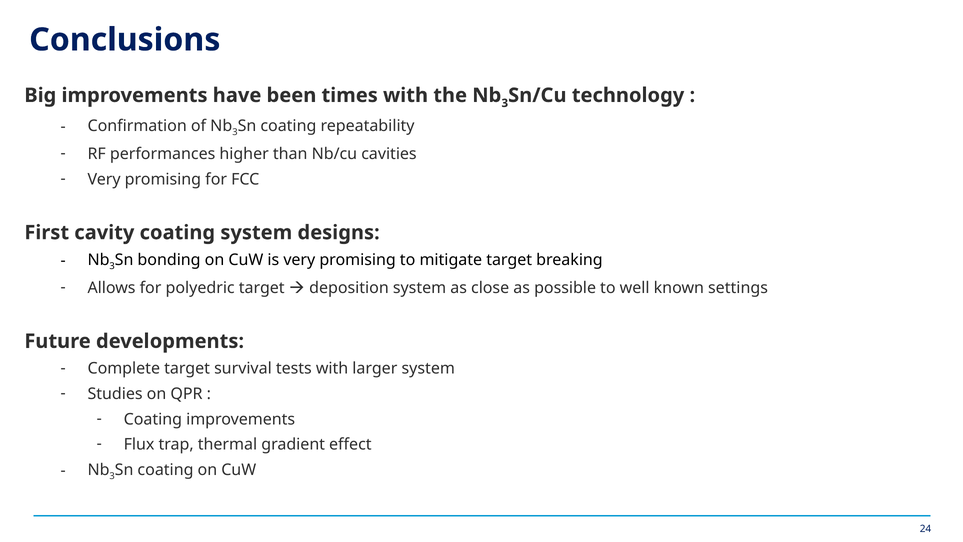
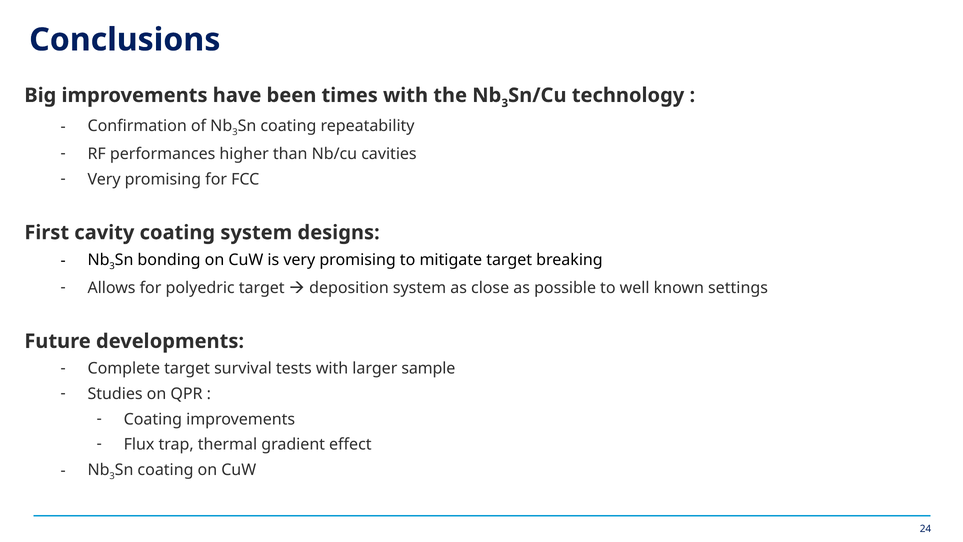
larger system: system -> sample
